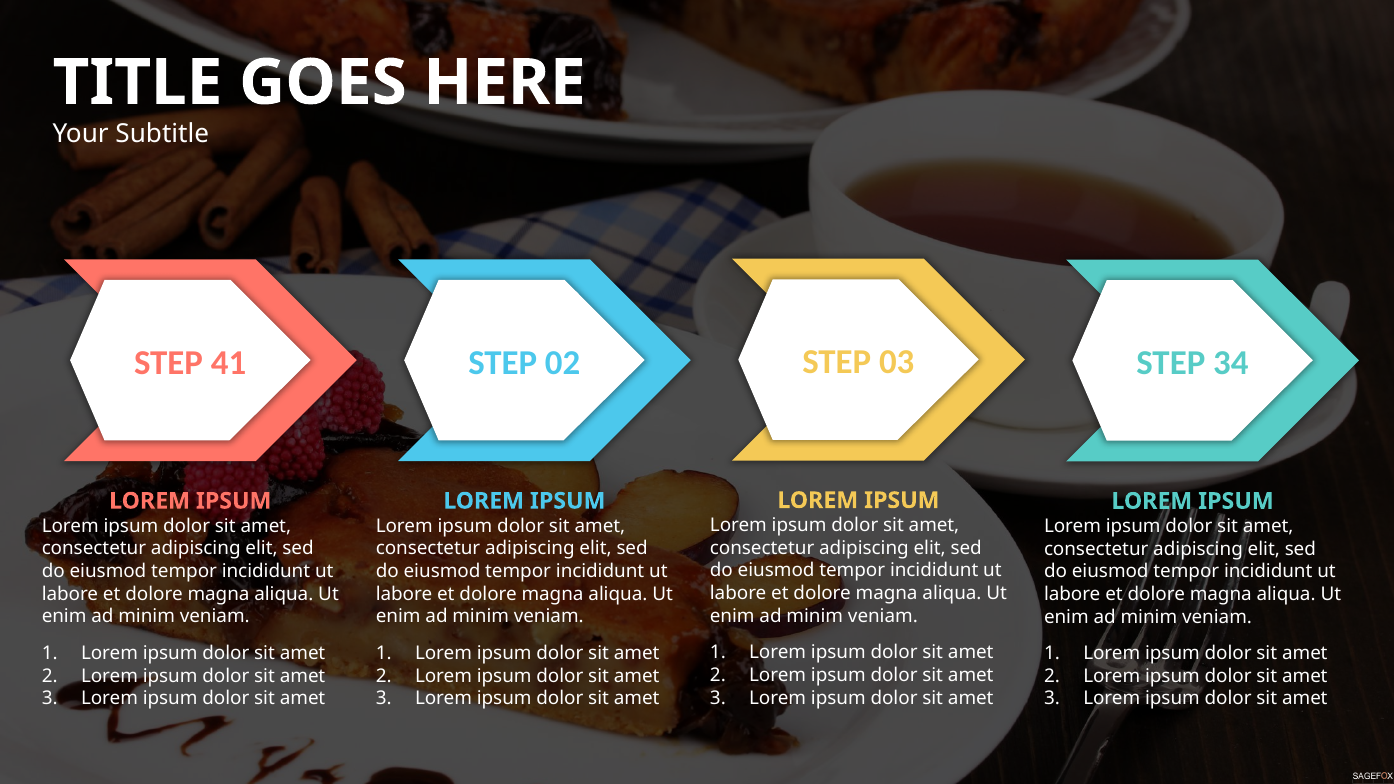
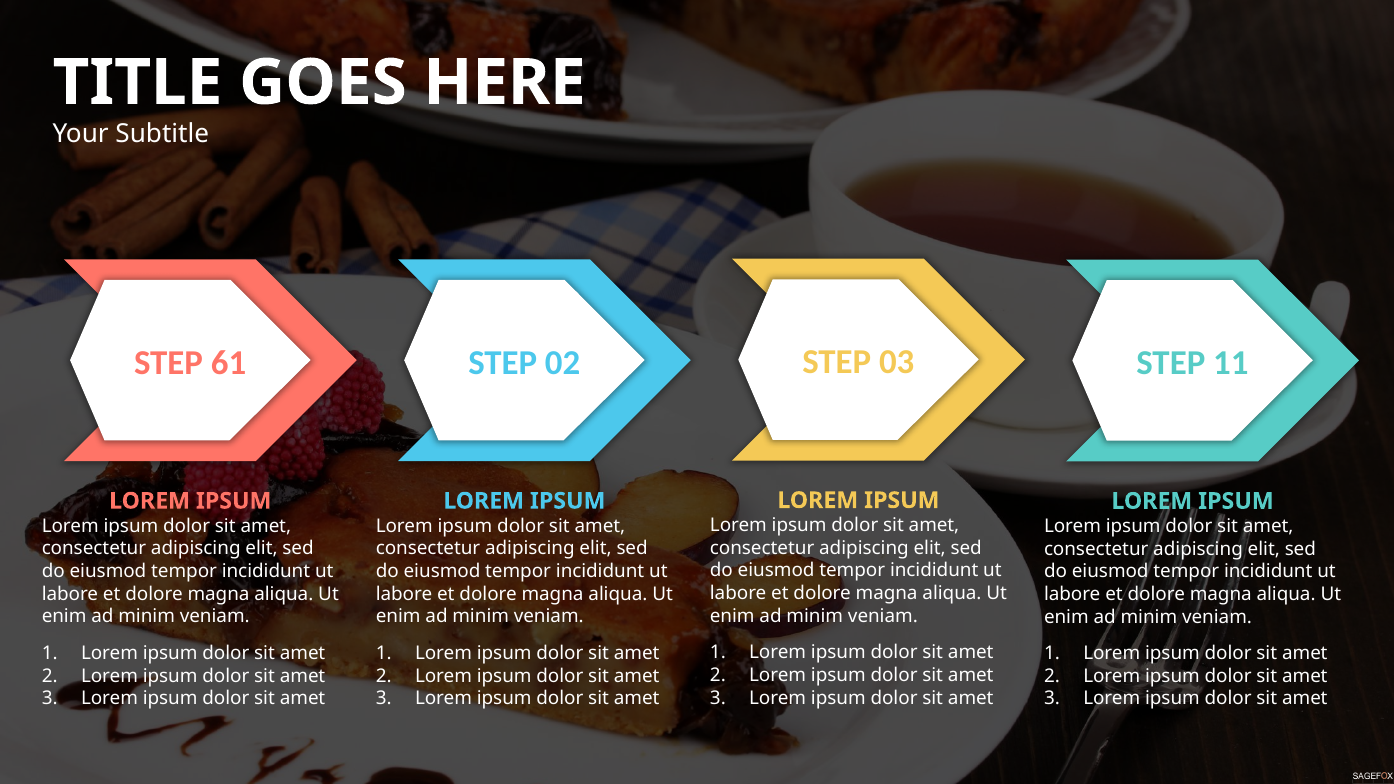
41: 41 -> 61
34: 34 -> 11
